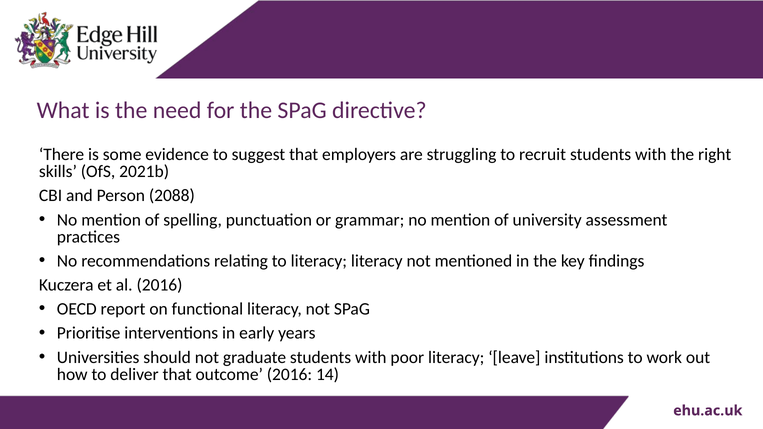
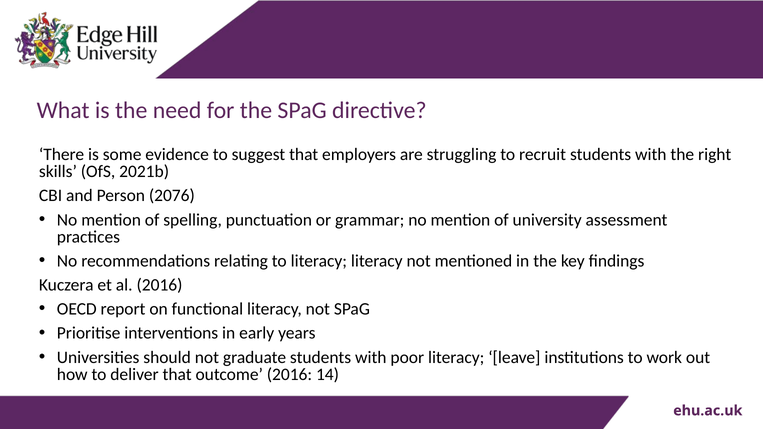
2088: 2088 -> 2076
